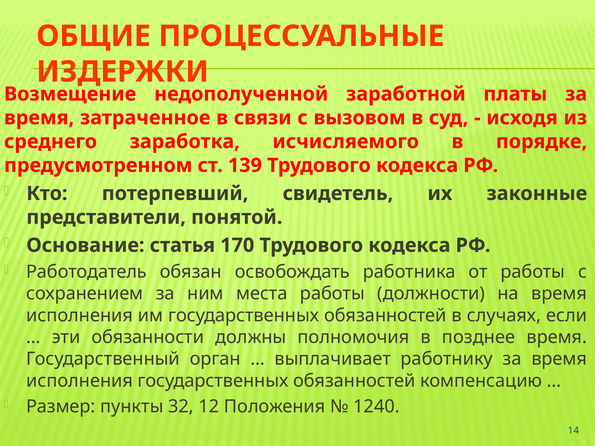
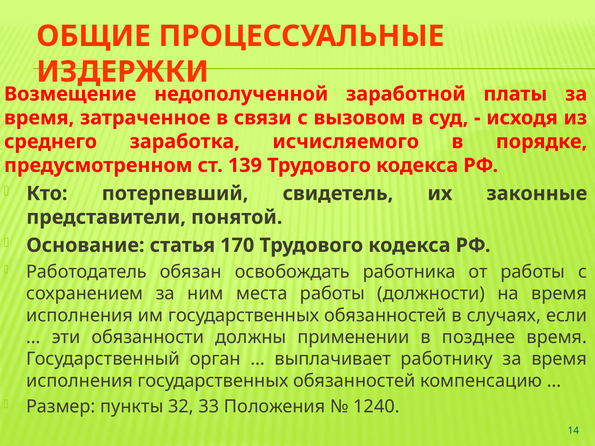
полномочия: полномочия -> применении
12: 12 -> 33
